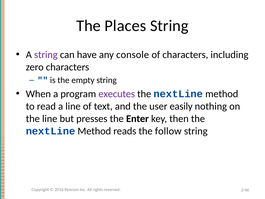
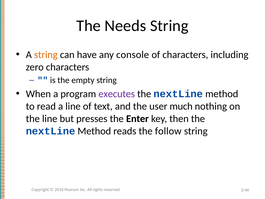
Places: Places -> Needs
string at (46, 55) colour: purple -> orange
easily: easily -> much
